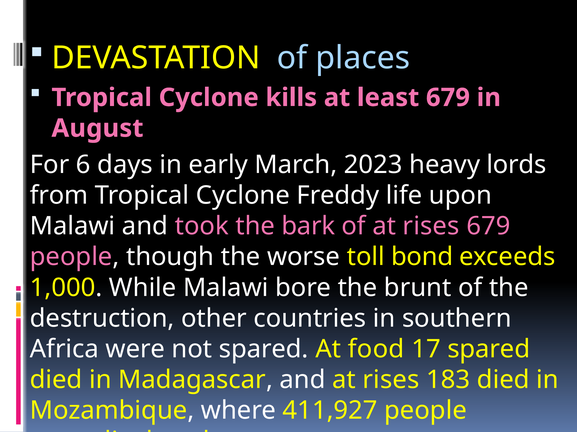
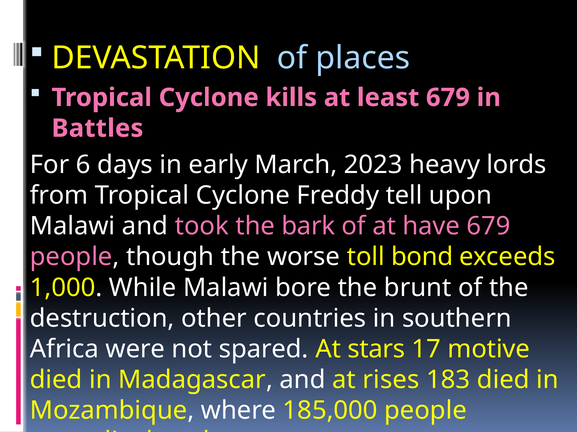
August: August -> Battles
life: life -> tell
of at rises: rises -> have
food: food -> stars
17 spared: spared -> motive
411,927: 411,927 -> 185,000
